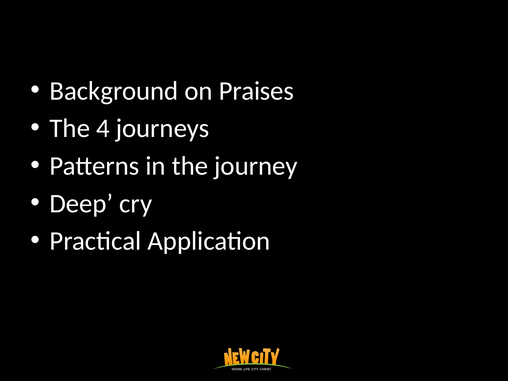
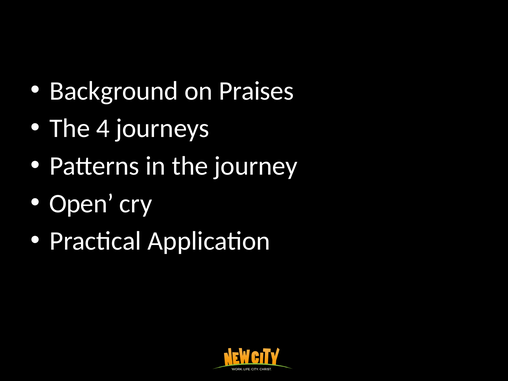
Deep: Deep -> Open
